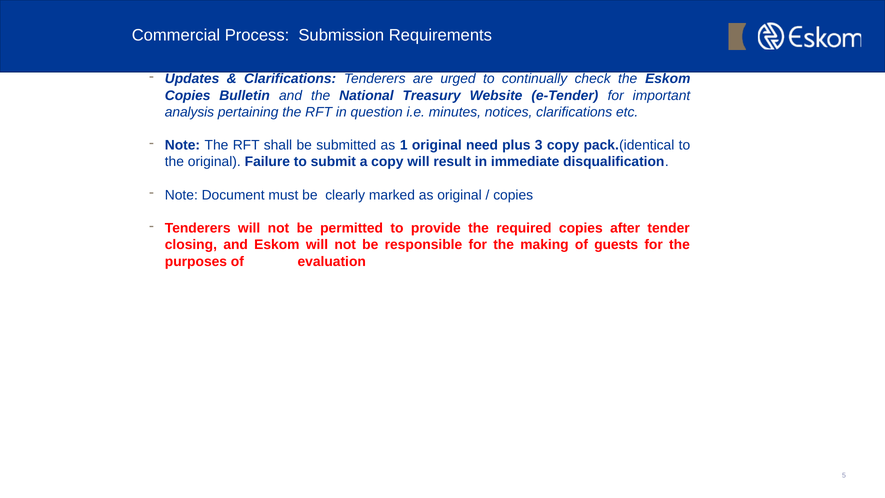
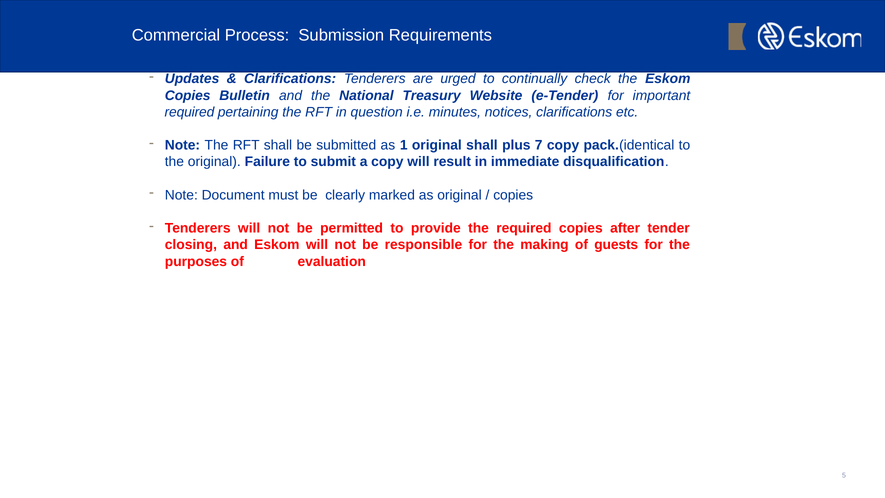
analysis at (189, 112): analysis -> required
original need: need -> shall
3: 3 -> 7
